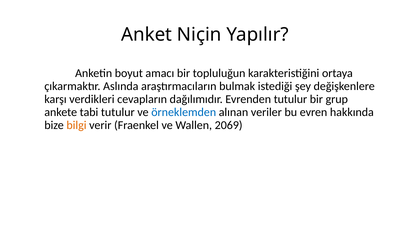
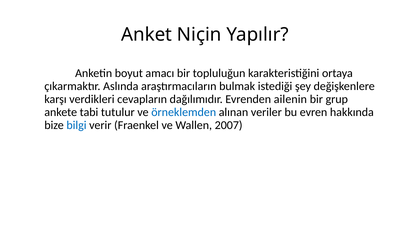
Evrenden tutulur: tutulur -> ailenin
bilgi colour: orange -> blue
2069: 2069 -> 2007
